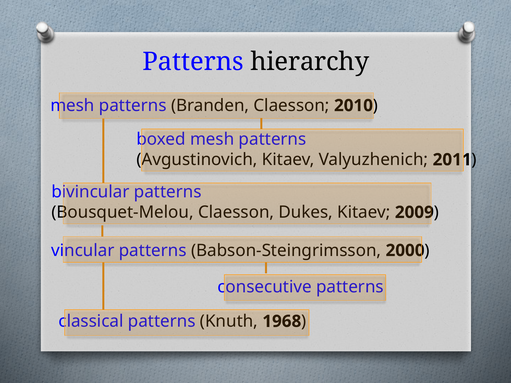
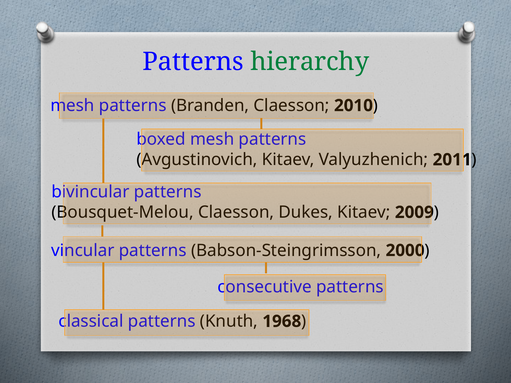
hierarchy colour: black -> green
